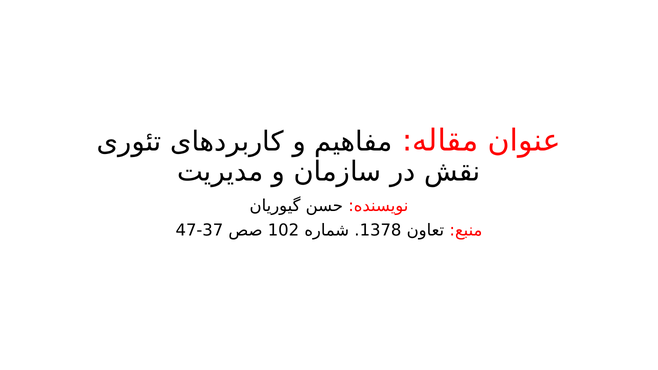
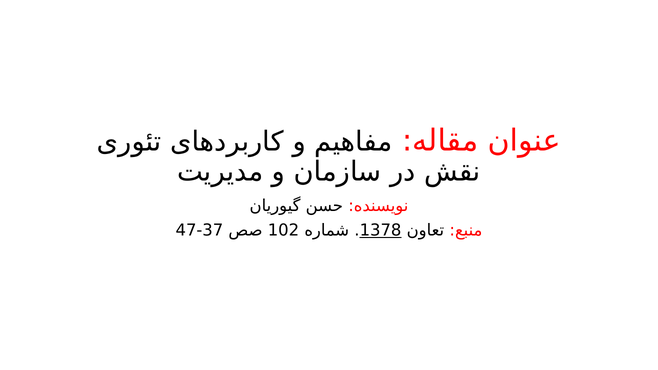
1378 underline: none -> present
